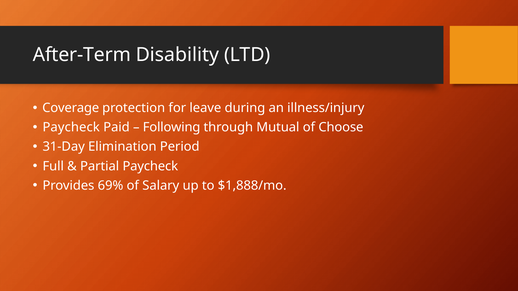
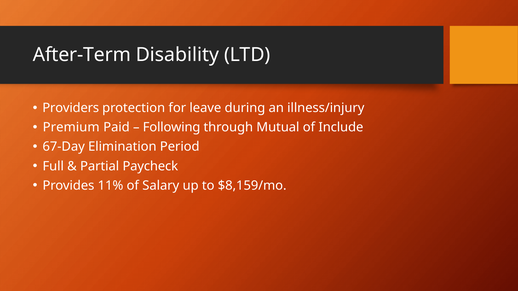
Coverage: Coverage -> Providers
Paycheck at (71, 128): Paycheck -> Premium
Choose: Choose -> Include
31-Day: 31-Day -> 67-Day
69%: 69% -> 11%
$1,888/mo: $1,888/mo -> $8,159/mo
